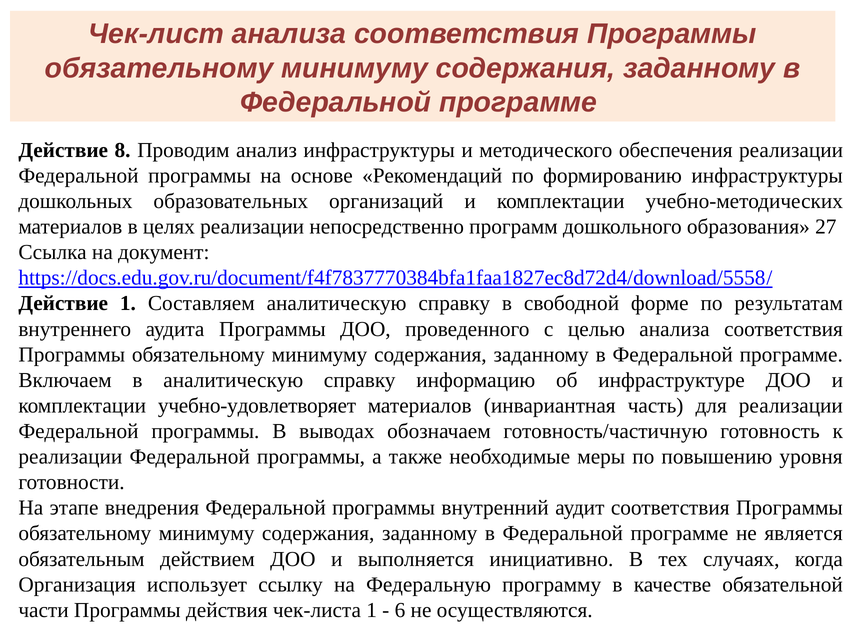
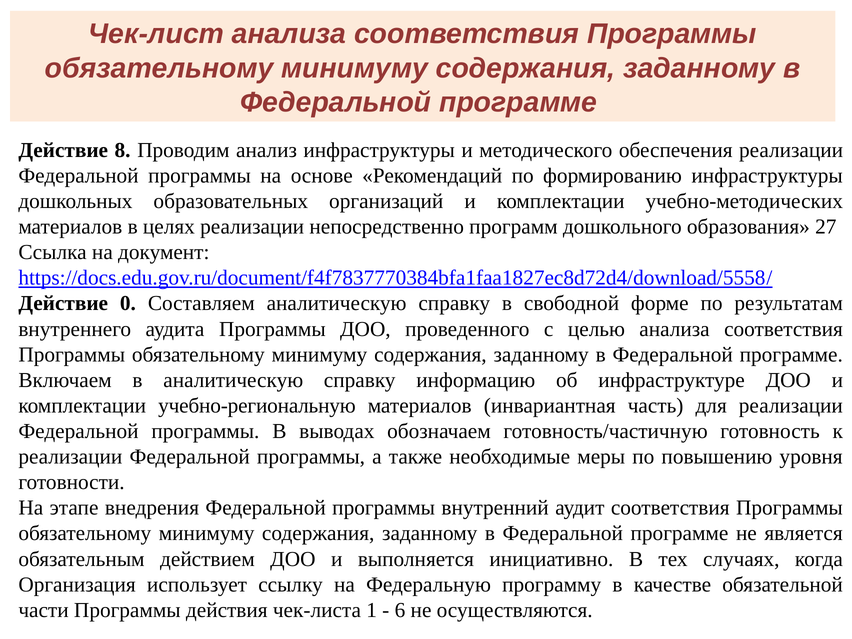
Действие 1: 1 -> 0
учебно-удовлетворяет: учебно-удовлетворяет -> учебно-региональную
